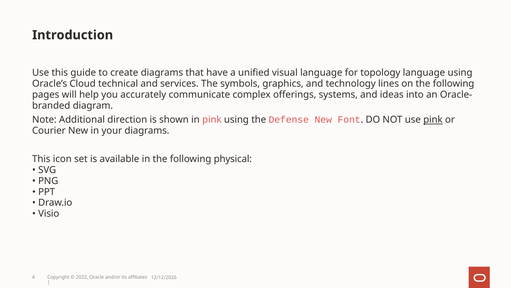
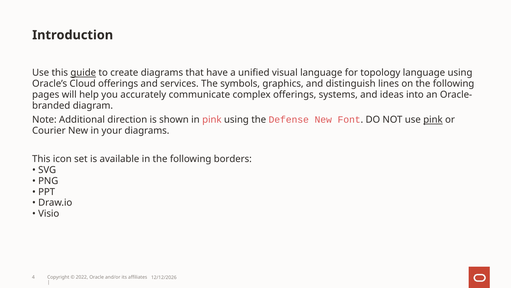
guide underline: none -> present
Cloud technical: technical -> offerings
technology: technology -> distinguish
physical: physical -> borders
